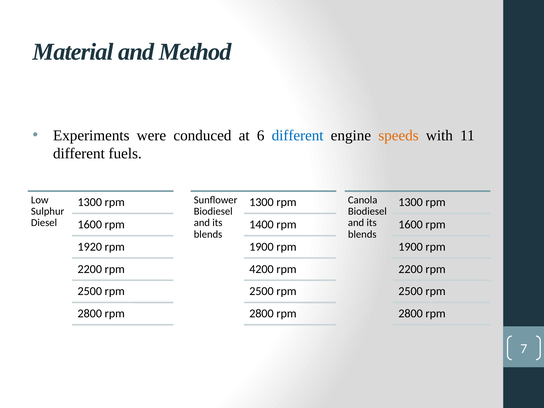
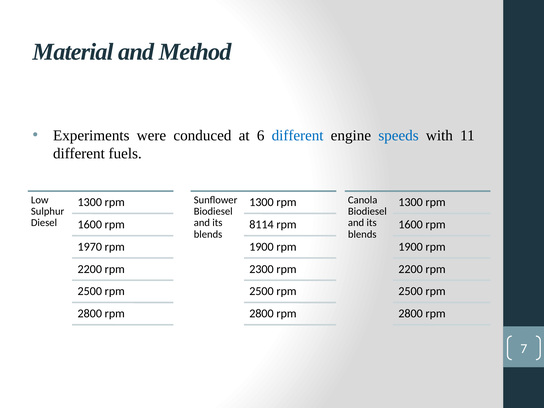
speeds colour: orange -> blue
1400: 1400 -> 8114
1920: 1920 -> 1970
4200: 4200 -> 2300
